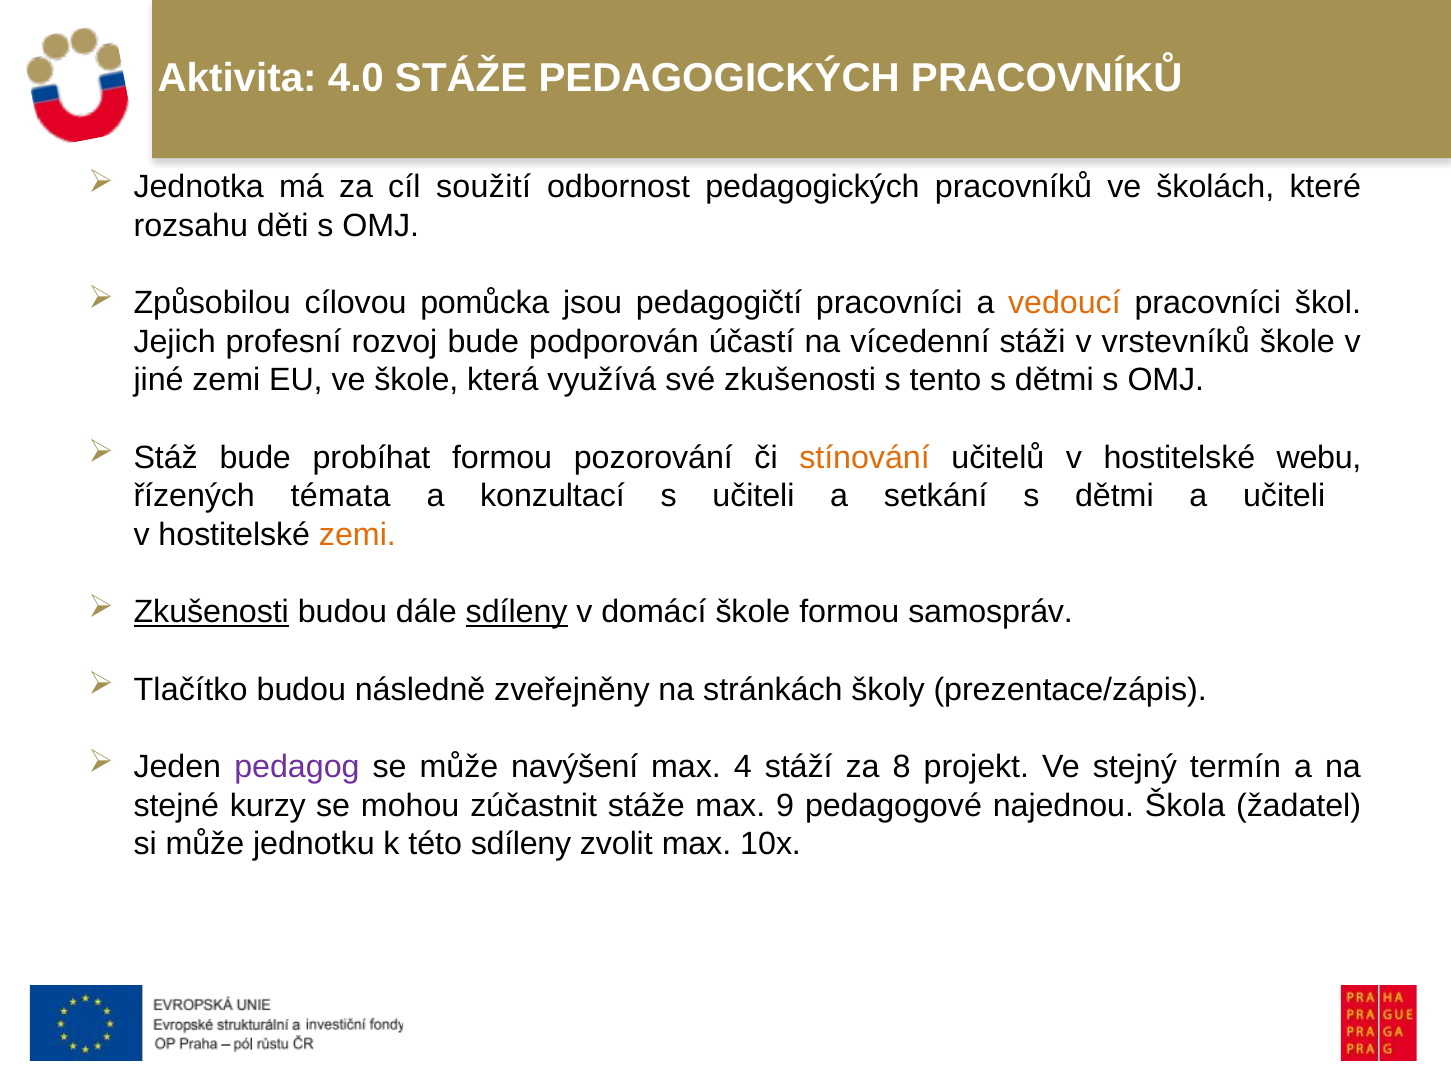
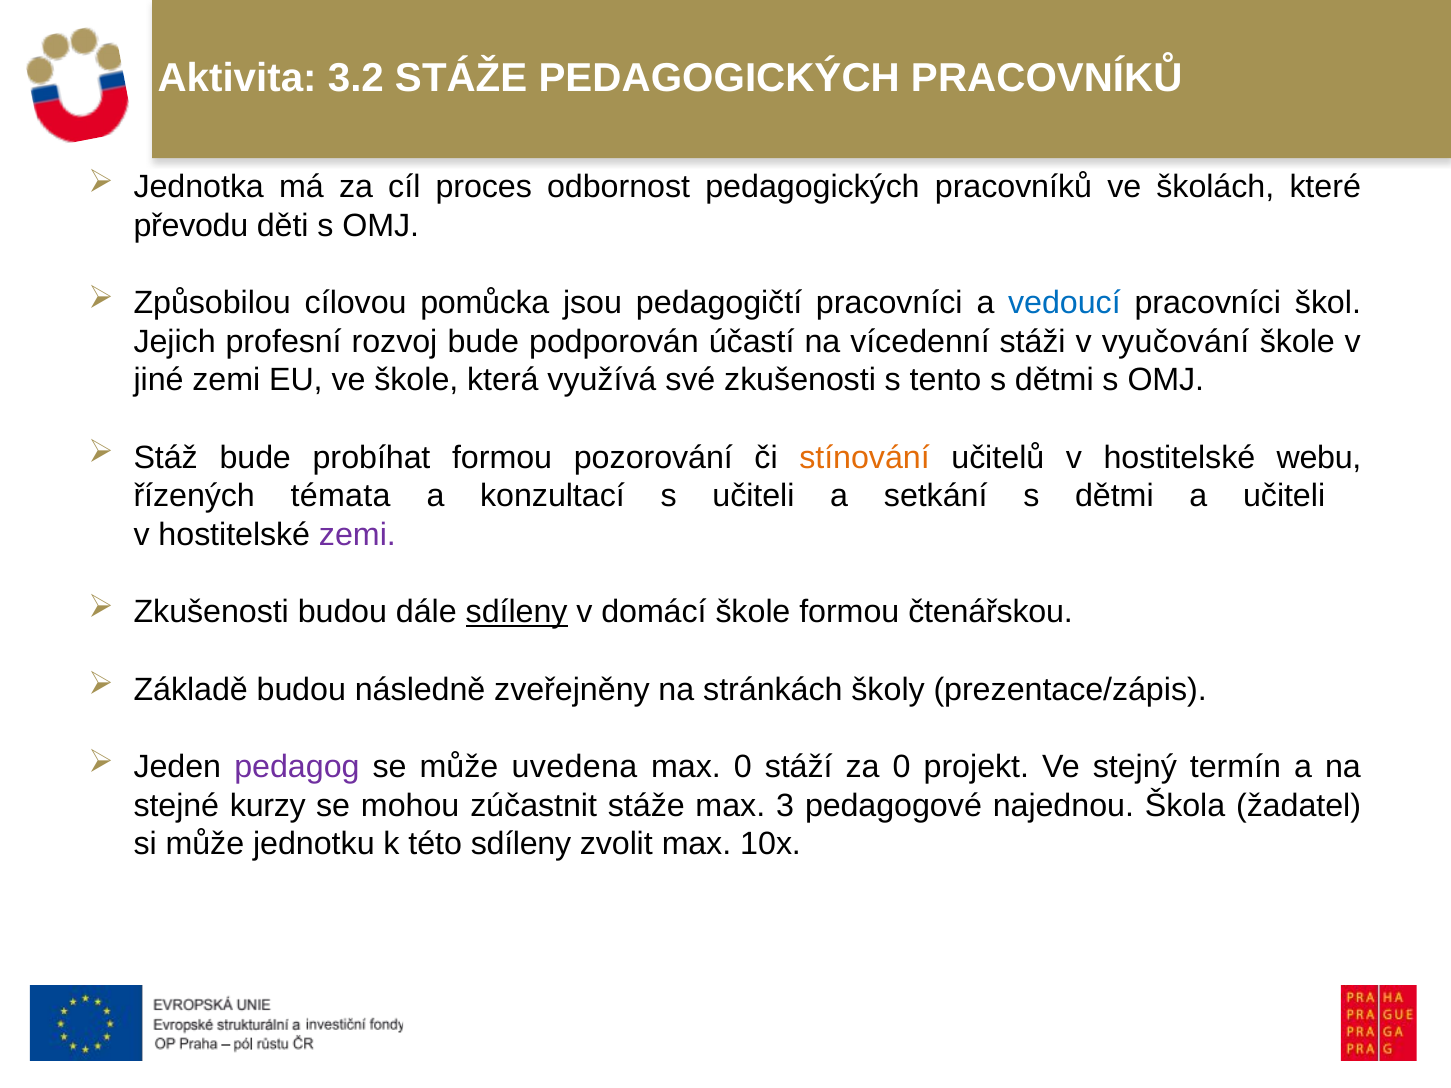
4.0: 4.0 -> 3.2
soužití: soužití -> proces
rozsahu: rozsahu -> převodu
vedoucí colour: orange -> blue
vrstevníků: vrstevníků -> vyučování
zemi at (357, 535) colour: orange -> purple
Zkušenosti at (211, 612) underline: present -> none
samospráv: samospráv -> čtenářskou
Tlačítko: Tlačítko -> Základě
navýšení: navýšení -> uvedena
max 4: 4 -> 0
za 8: 8 -> 0
9: 9 -> 3
